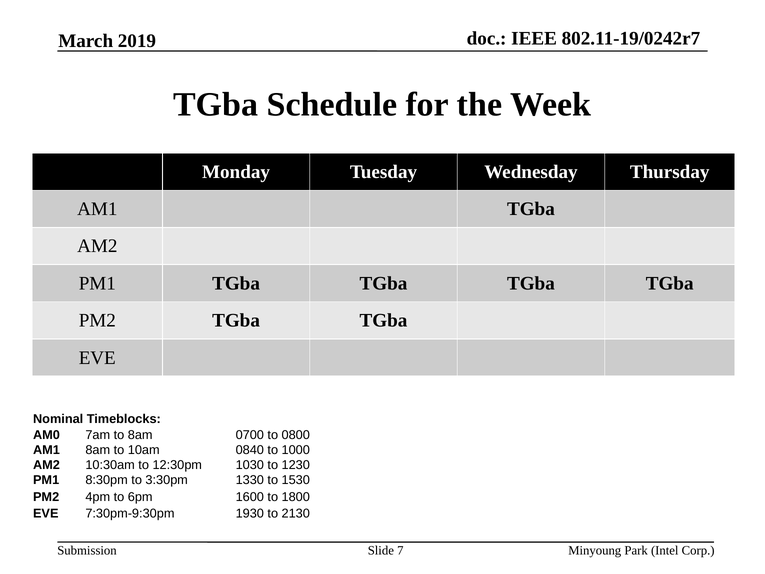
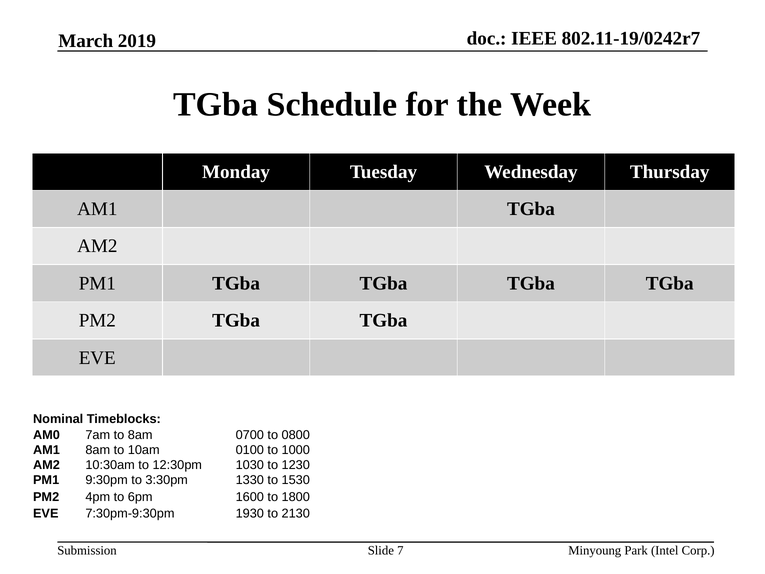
0840: 0840 -> 0100
8:30pm: 8:30pm -> 9:30pm
